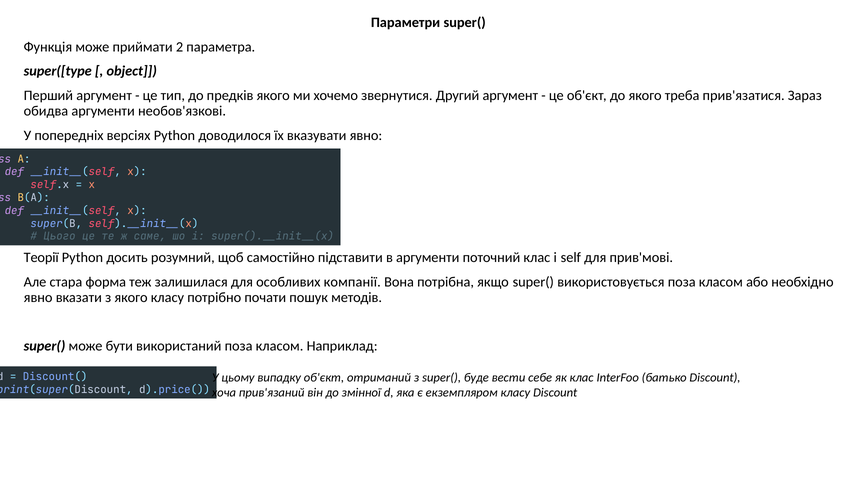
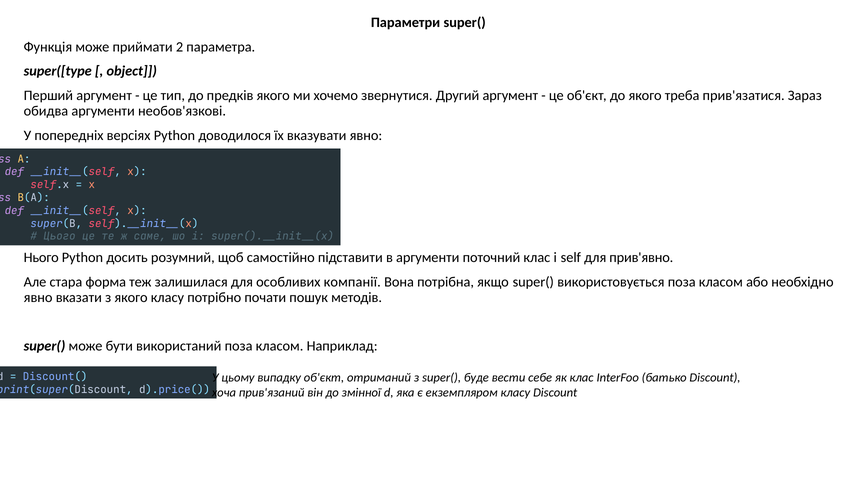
Теорії: Теорії -> Нього
прив'мові: прив'мові -> прив'явно
